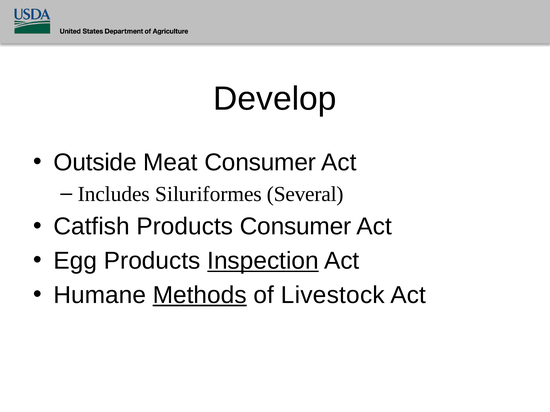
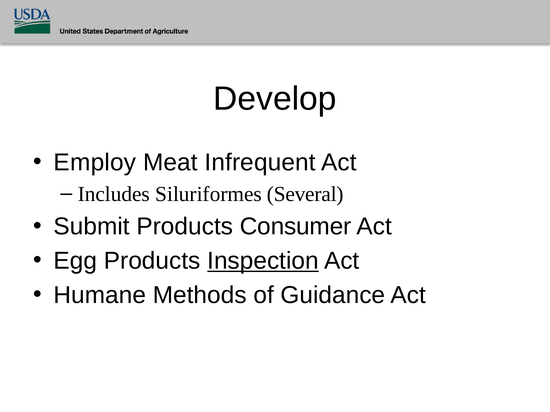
Outside: Outside -> Employ
Meat Consumer: Consumer -> Infrequent
Catfish: Catfish -> Submit
Methods underline: present -> none
Livestock: Livestock -> Guidance
